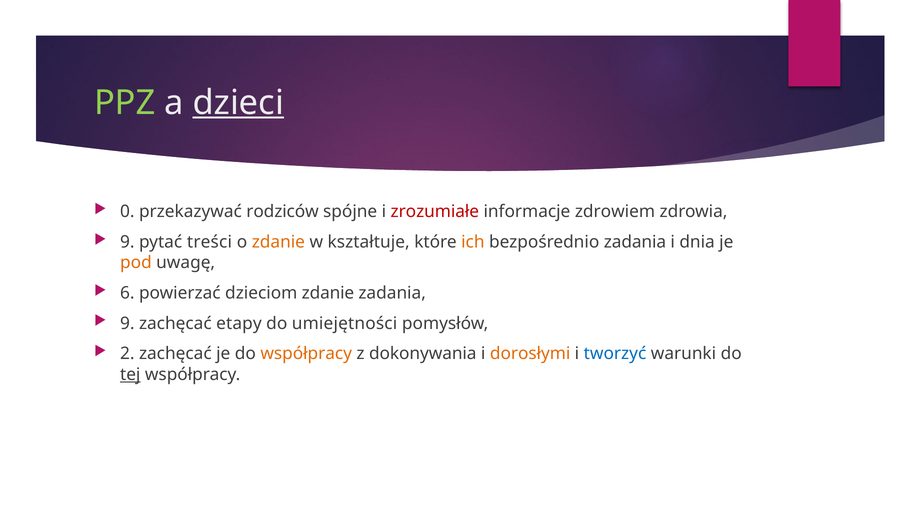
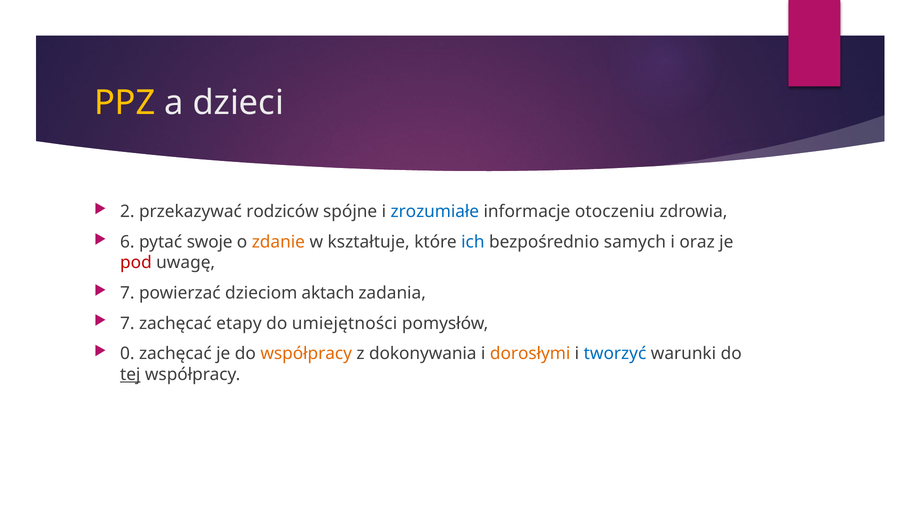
PPZ colour: light green -> yellow
dzieci underline: present -> none
0: 0 -> 2
zrozumiałe colour: red -> blue
zdrowiem: zdrowiem -> otoczeniu
9 at (127, 242): 9 -> 6
treści: treści -> swoje
ich colour: orange -> blue
bezpośrednio zadania: zadania -> samych
dnia: dnia -> oraz
pod colour: orange -> red
6 at (127, 293): 6 -> 7
dzieciom zdanie: zdanie -> aktach
9 at (127, 323): 9 -> 7
2: 2 -> 0
